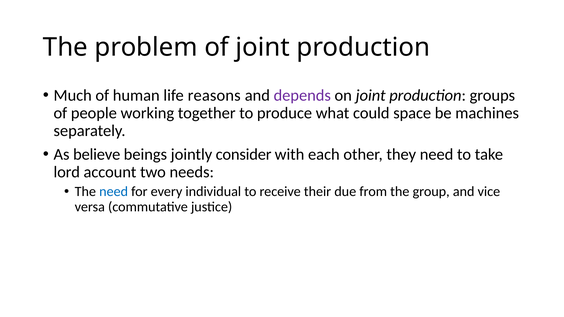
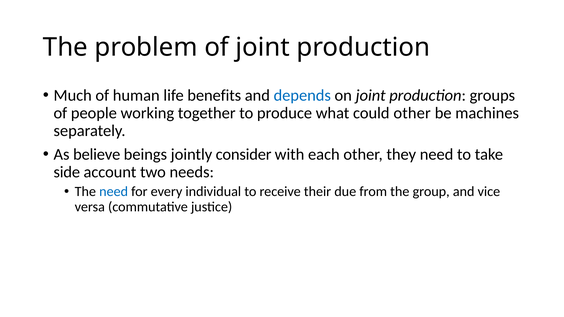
reasons: reasons -> benefits
depends colour: purple -> blue
could space: space -> other
lord: lord -> side
